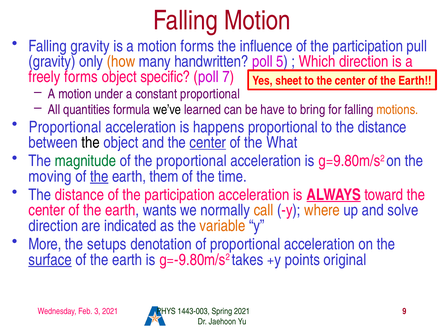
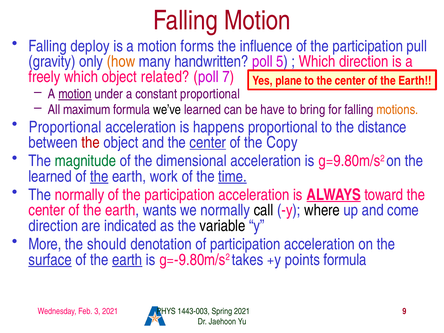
Falling gravity: gravity -> deploy
freely forms: forms -> which
specific: specific -> related
sheet: sheet -> plane
motion at (75, 94) underline: none -> present
quantities: quantities -> maximum
the at (91, 142) colour: black -> red
What: What -> Copy
the proportional: proportional -> dimensional
moving at (50, 176): moving -> learned
them: them -> work
time underline: none -> present
distance at (80, 195): distance -> normally
call colour: orange -> black
where colour: orange -> black
solve: solve -> come
variable colour: orange -> black
setups: setups -> should
of proportional: proportional -> participation
earth at (127, 260) underline: none -> present
points original: original -> formula
